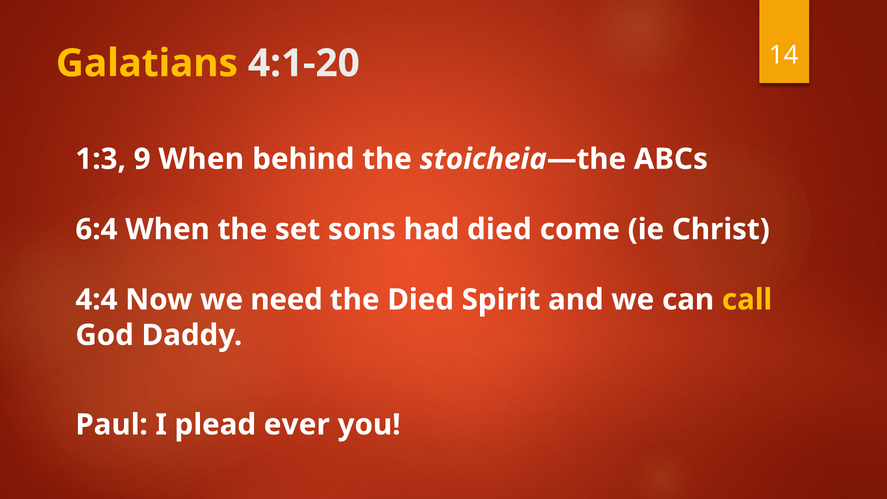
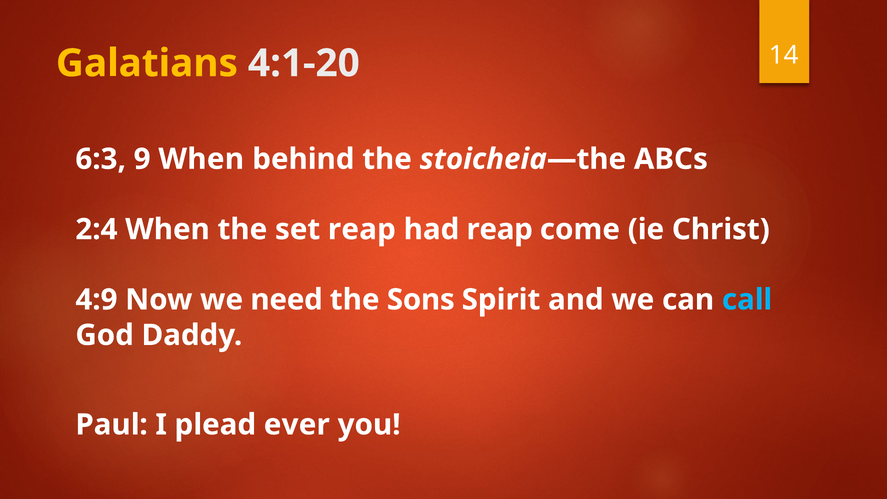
1:3: 1:3 -> 6:3
6:4: 6:4 -> 2:4
set sons: sons -> reap
had died: died -> reap
4:4: 4:4 -> 4:9
the Died: Died -> Sons
call colour: yellow -> light blue
